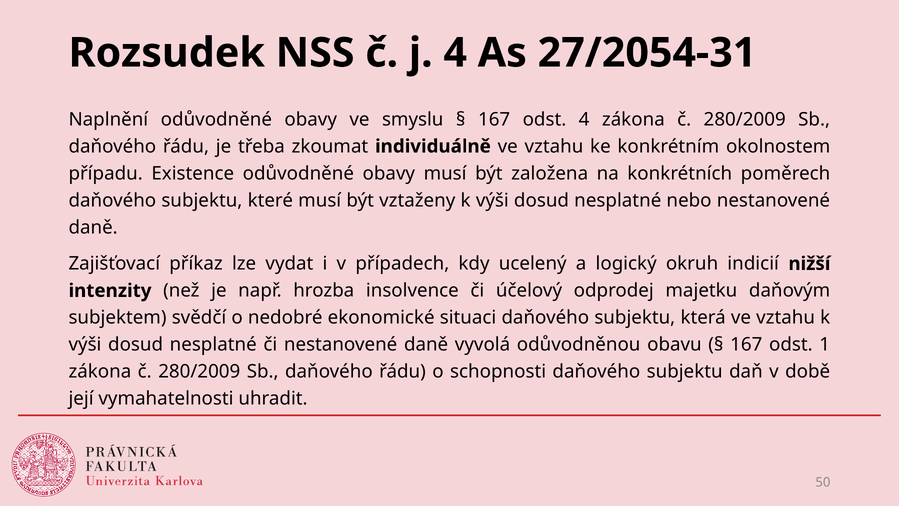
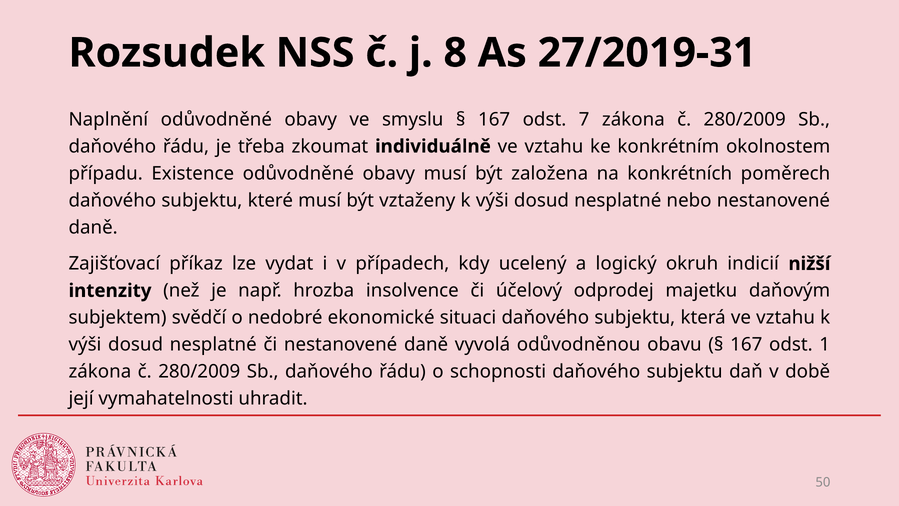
j 4: 4 -> 8
27/2054-31: 27/2054-31 -> 27/2019-31
odst 4: 4 -> 7
